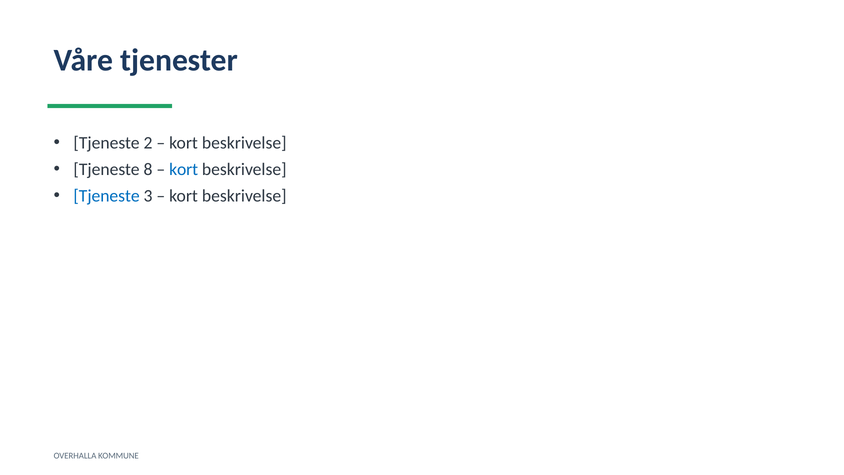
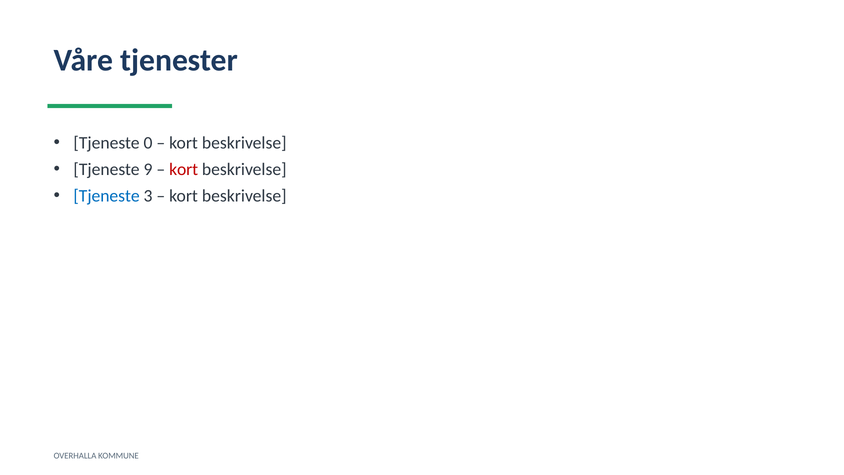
2: 2 -> 0
8: 8 -> 9
kort at (184, 169) colour: blue -> red
